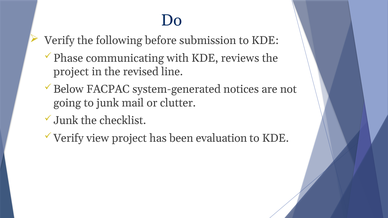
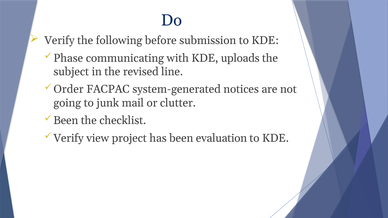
reviews: reviews -> uploads
project at (71, 72): project -> subject
Below: Below -> Order
Junk at (66, 121): Junk -> Been
